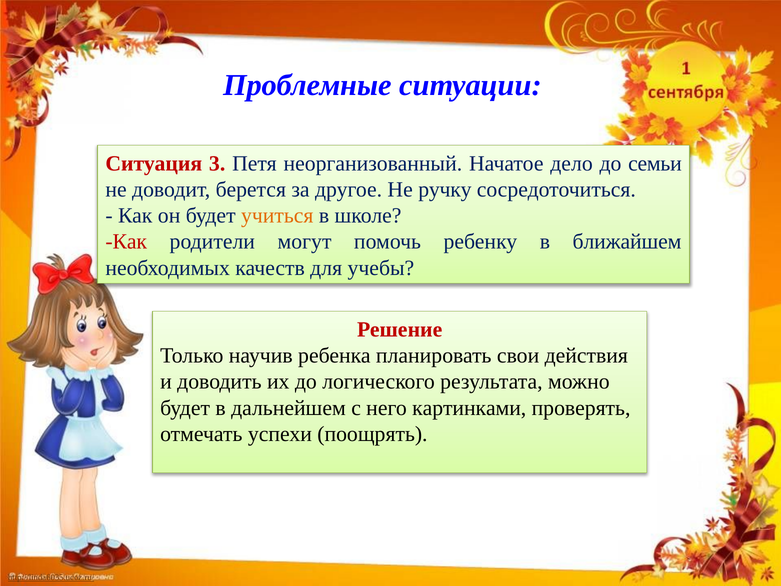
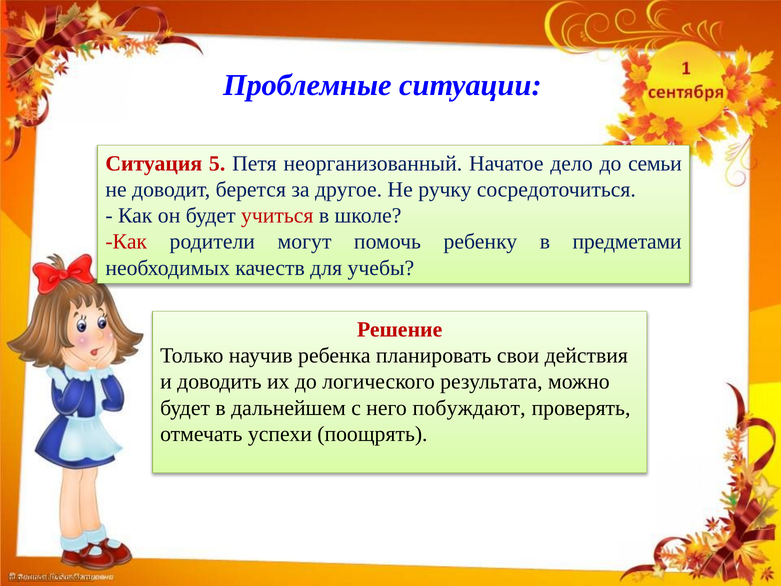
3: 3 -> 5
учиться colour: orange -> red
ближайшем: ближайшем -> предметами
картинками: картинками -> побуждают
